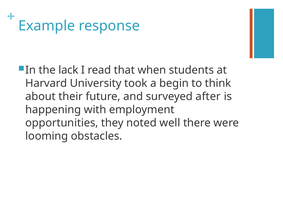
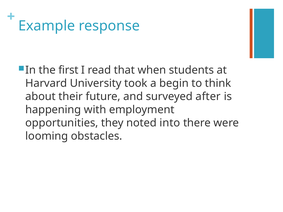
lack: lack -> first
well: well -> into
